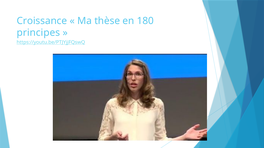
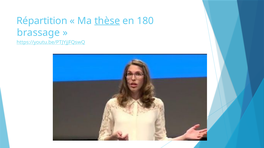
Croissance: Croissance -> Répartition
thèse underline: none -> present
principes: principes -> brassage
